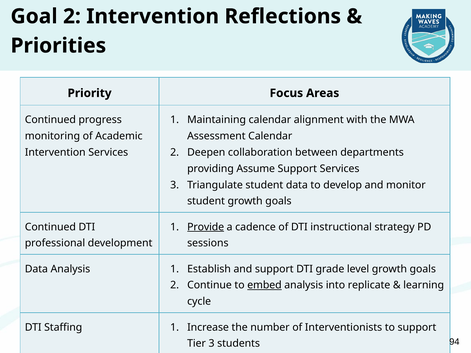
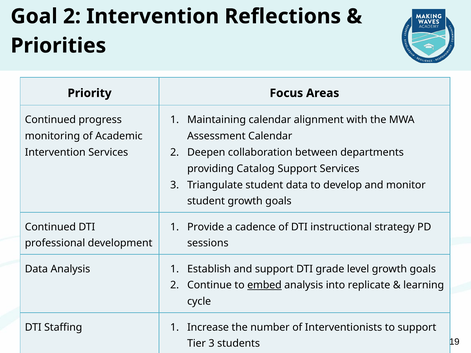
Assume: Assume -> Catalog
Provide underline: present -> none
94: 94 -> 19
